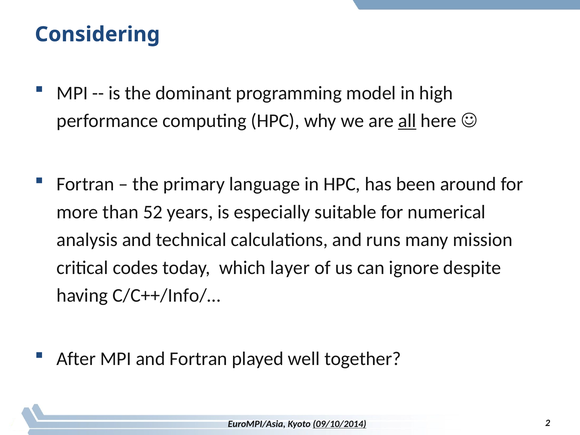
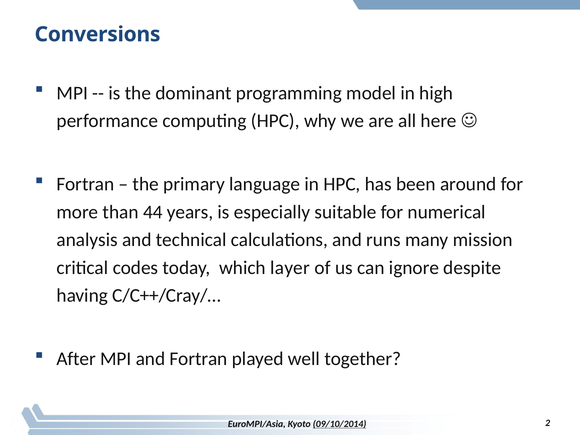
Considering: Considering -> Conversions
all underline: present -> none
52: 52 -> 44
C/C++/Info/…: C/C++/Info/… -> C/C++/Cray/…
